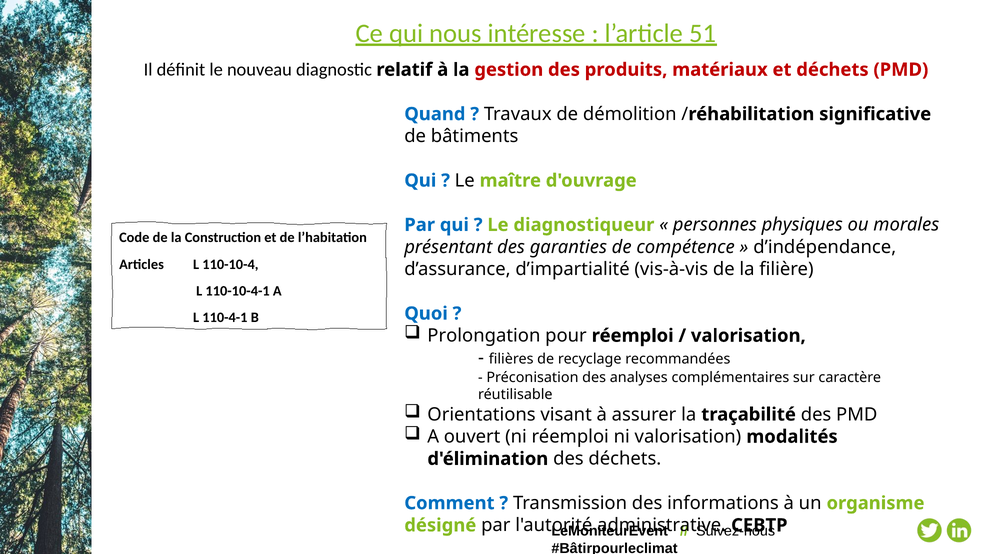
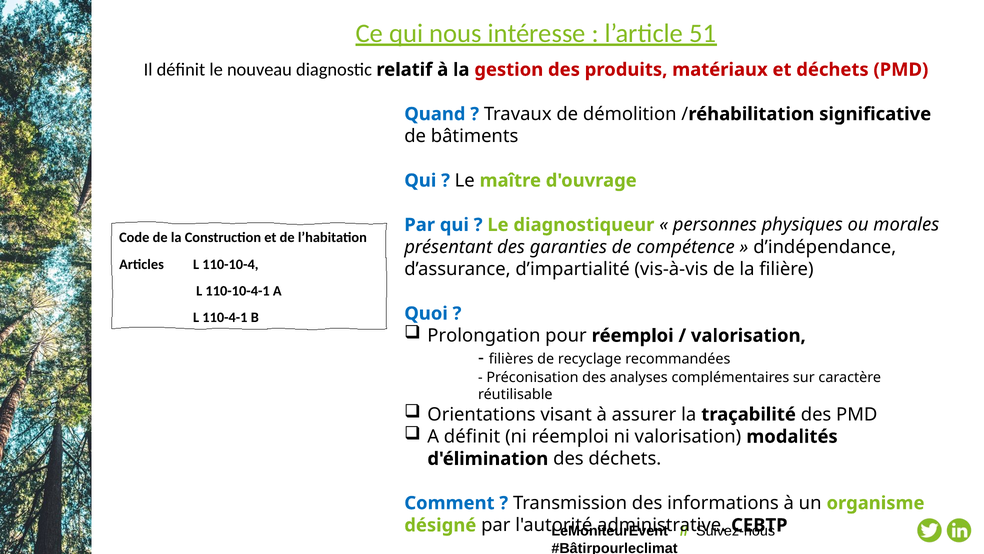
A ouvert: ouvert -> définit
